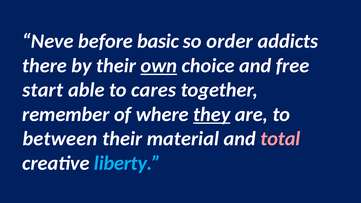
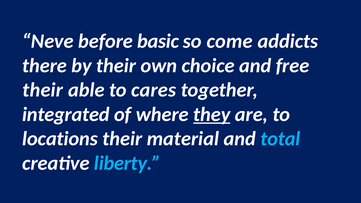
order: order -> come
own underline: present -> none
start at (43, 90): start -> their
remember: remember -> integrated
between: between -> locations
total colour: pink -> light blue
